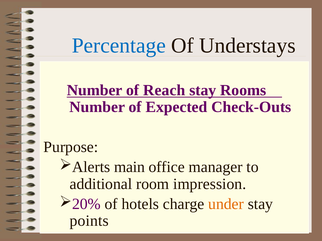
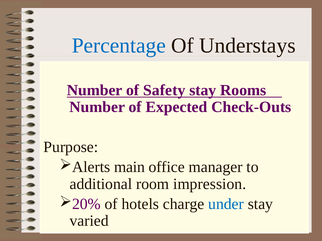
Reach: Reach -> Safety
under colour: orange -> blue
points: points -> varied
